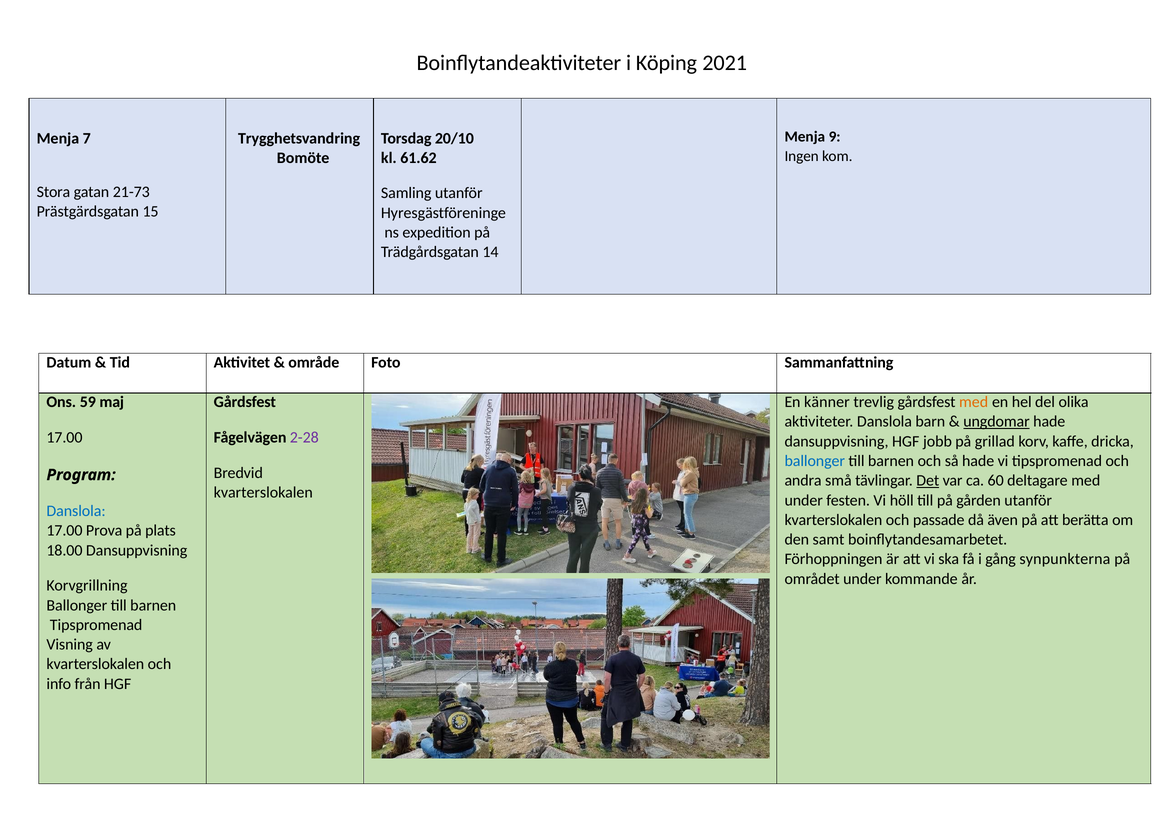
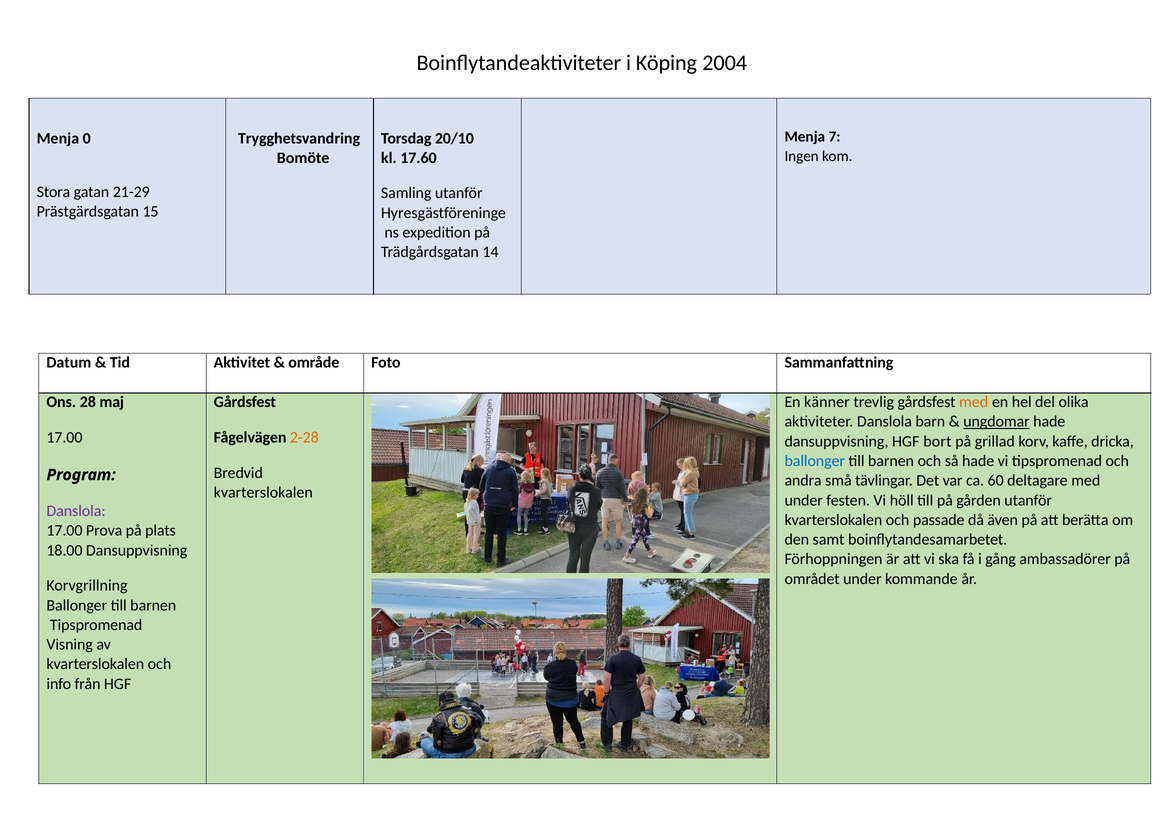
2021: 2021 -> 2004
9: 9 -> 7
7: 7 -> 0
61.62: 61.62 -> 17.60
21-73: 21-73 -> 21-29
59: 59 -> 28
2-28 colour: purple -> orange
jobb: jobb -> bort
Det underline: present -> none
Danslola at (76, 511) colour: blue -> purple
synpunkterna: synpunkterna -> ambassadörer
